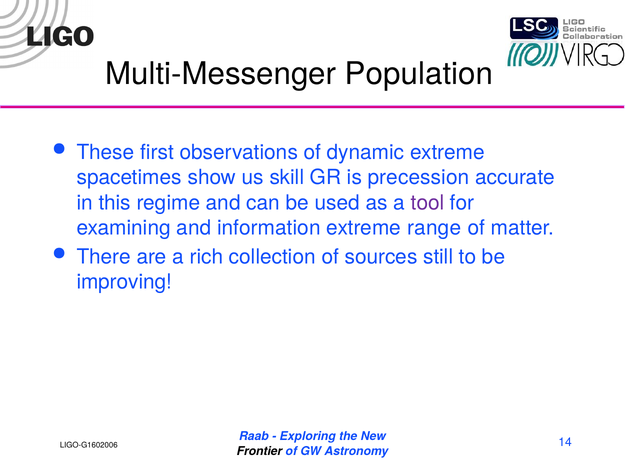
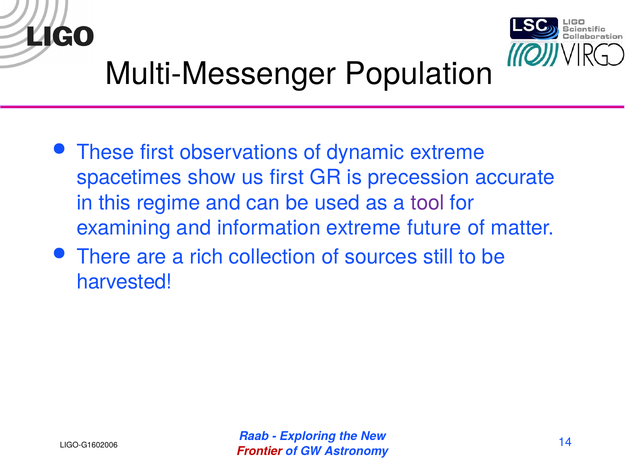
us skill: skill -> first
range: range -> future
improving: improving -> harvested
Frontier colour: black -> red
